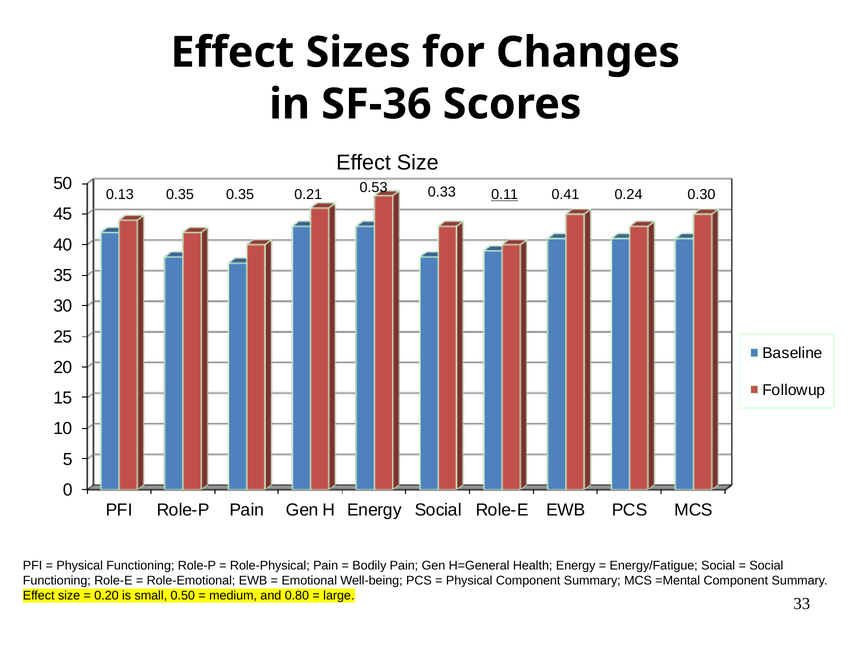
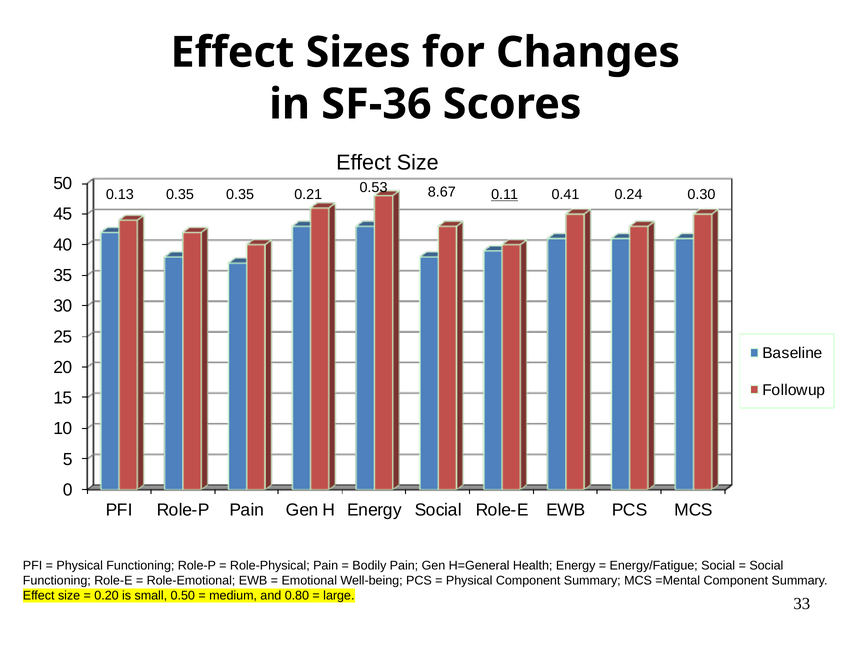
0.33: 0.33 -> 8.67
